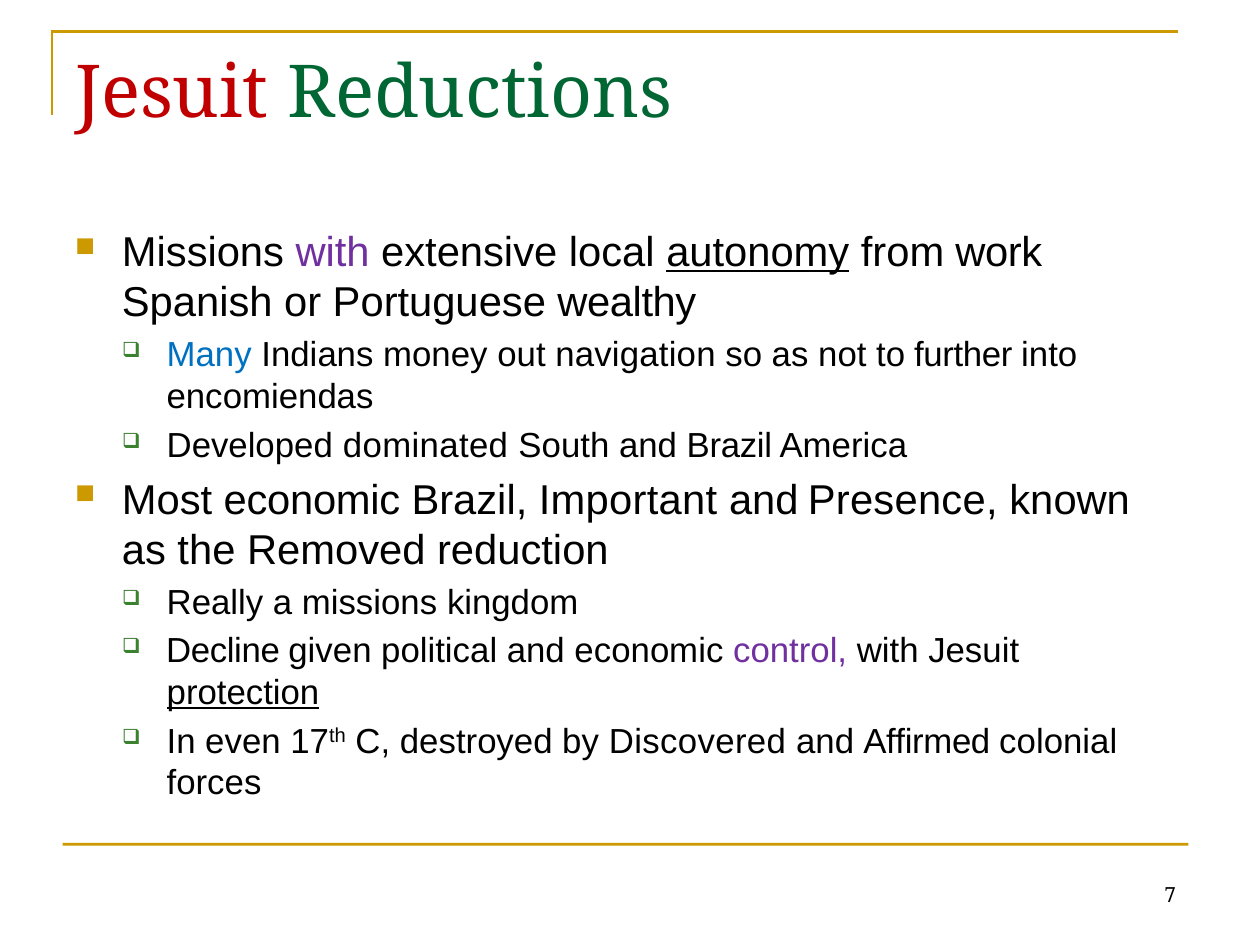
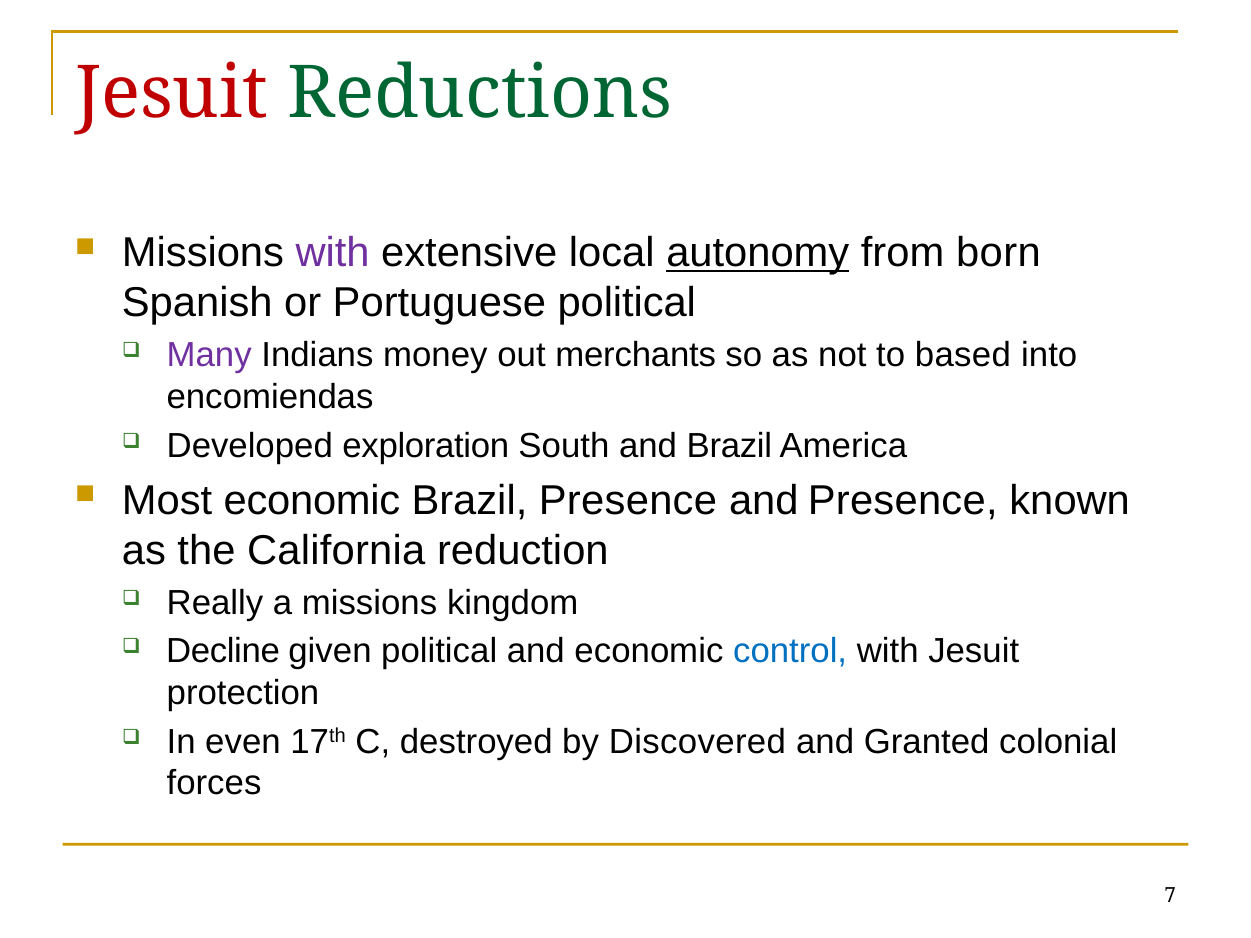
work: work -> born
Portuguese wealthy: wealthy -> political
Many colour: blue -> purple
navigation: navigation -> merchants
further: further -> based
dominated: dominated -> exploration
Brazil Important: Important -> Presence
Removed: Removed -> California
control colour: purple -> blue
protection underline: present -> none
Affirmed: Affirmed -> Granted
